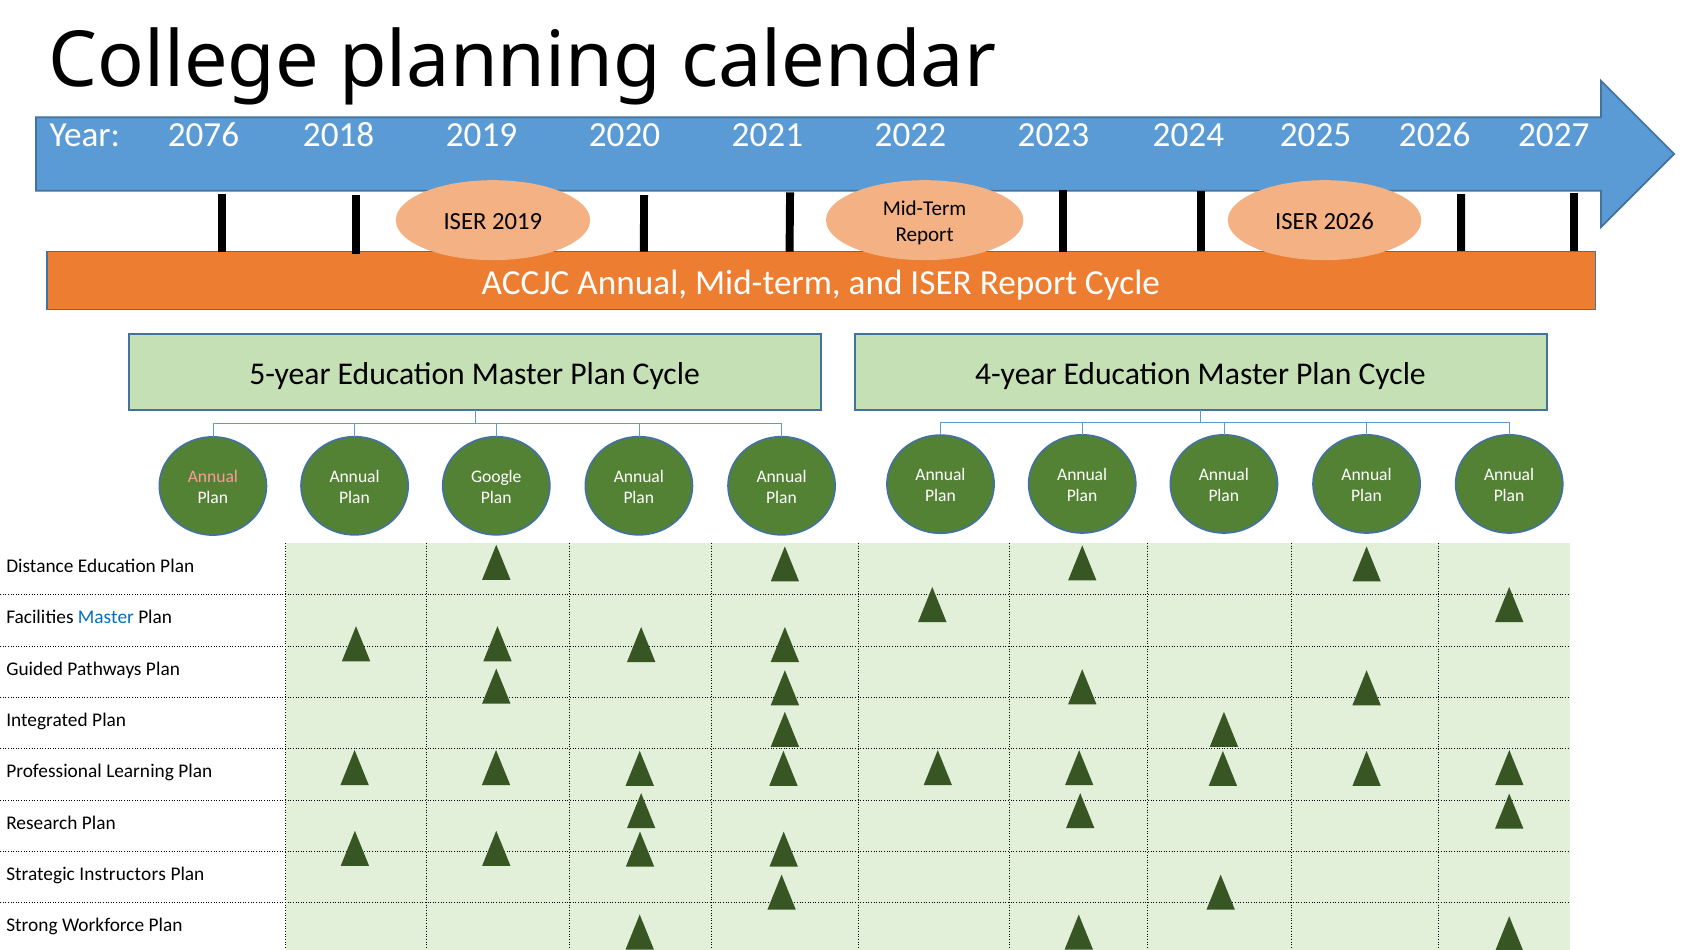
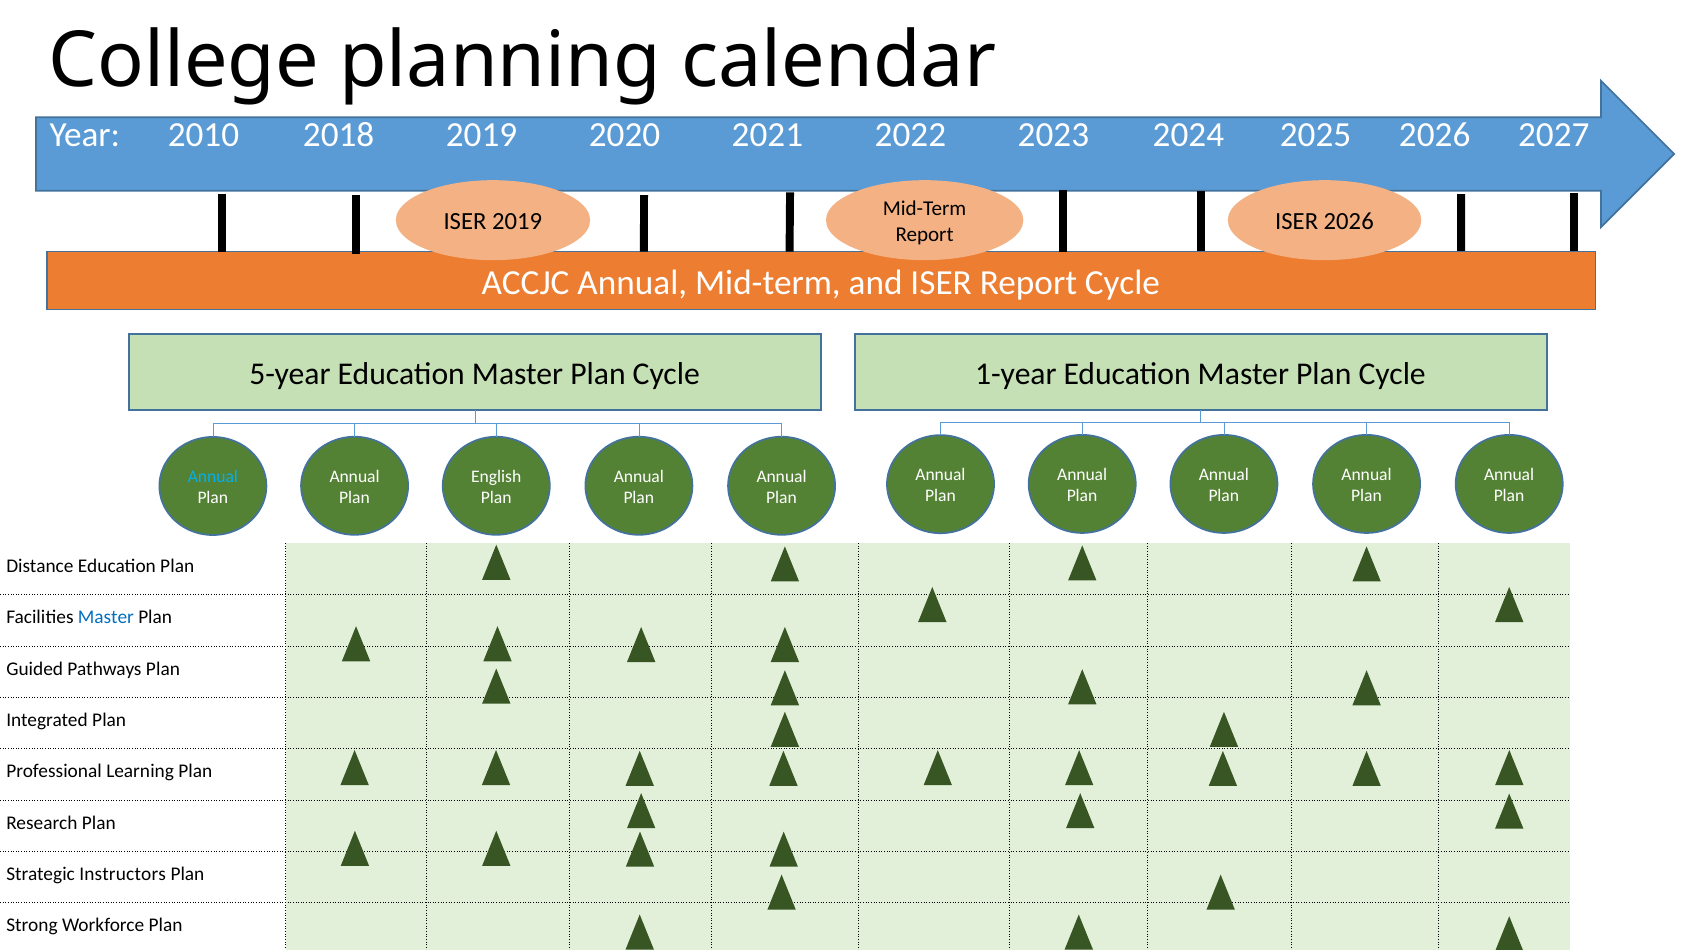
2076: 2076 -> 2010
4-year: 4-year -> 1-year
Google: Google -> English
Annual at (213, 477) colour: pink -> light blue
